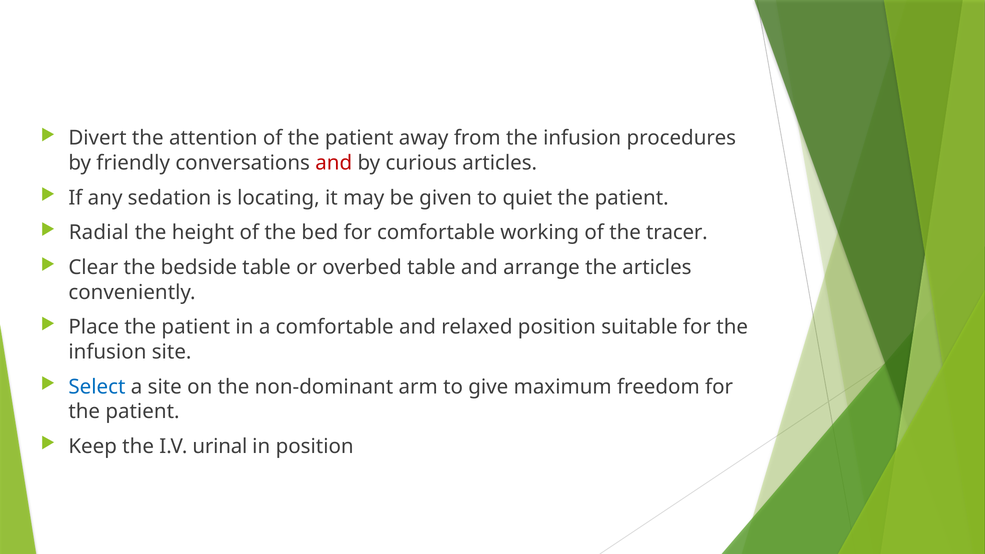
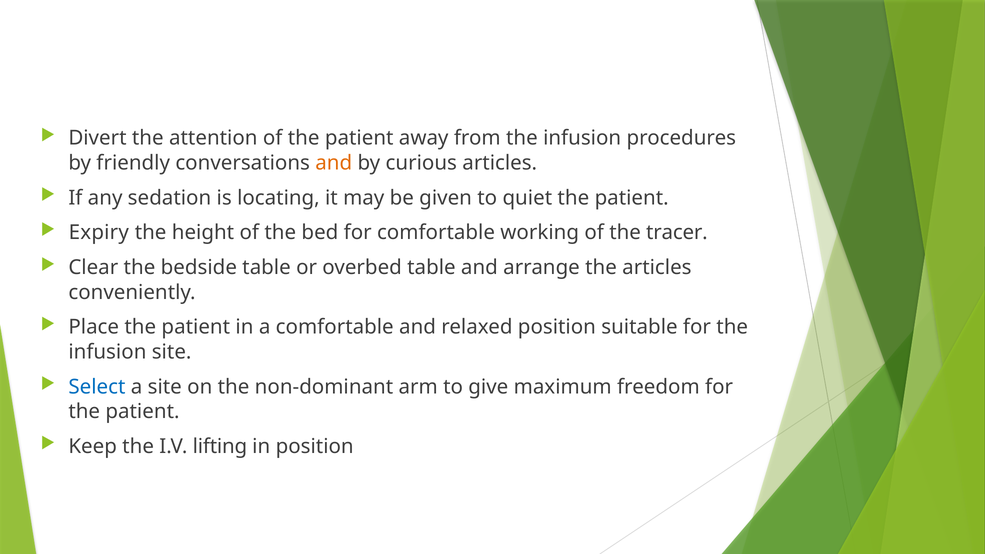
and at (334, 163) colour: red -> orange
Radial: Radial -> Expiry
urinal: urinal -> lifting
